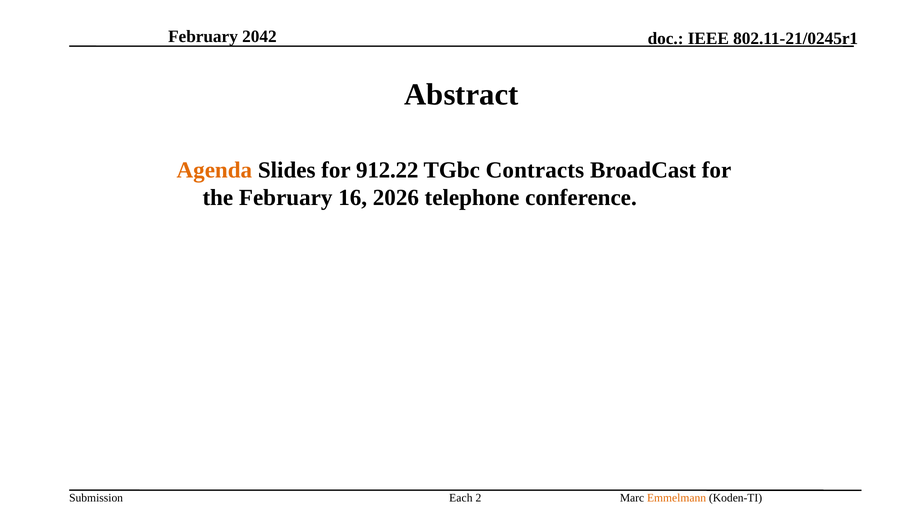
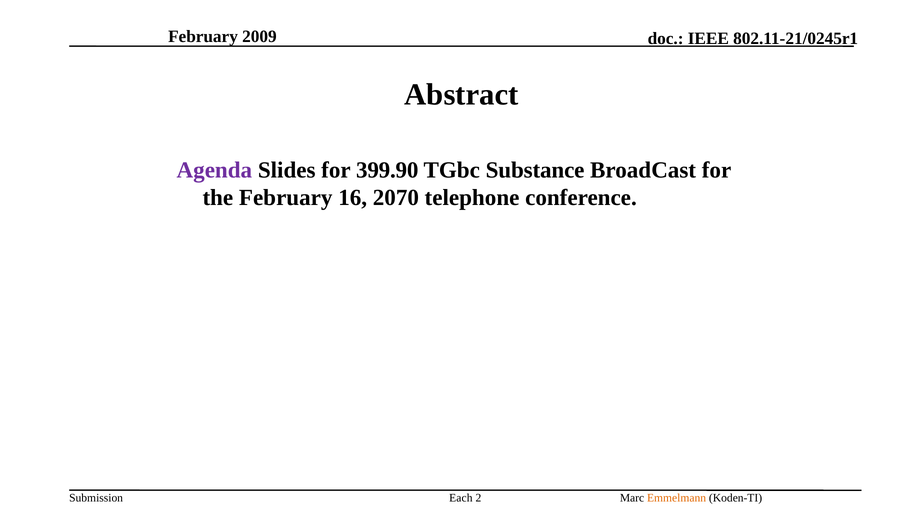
2042: 2042 -> 2009
Agenda colour: orange -> purple
912.22: 912.22 -> 399.90
Contracts: Contracts -> Substance
2026: 2026 -> 2070
